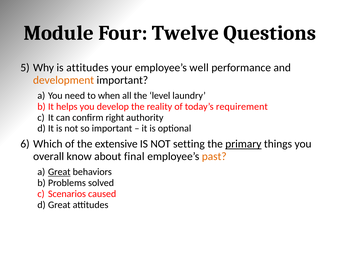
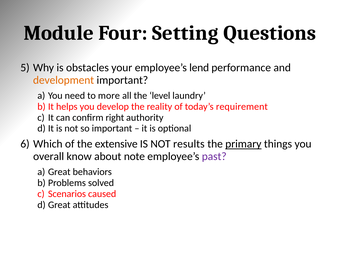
Twelve: Twelve -> Setting
is attitudes: attitudes -> obstacles
well: well -> lend
when: when -> more
setting: setting -> results
final: final -> note
past colour: orange -> purple
Great underline: present -> none
